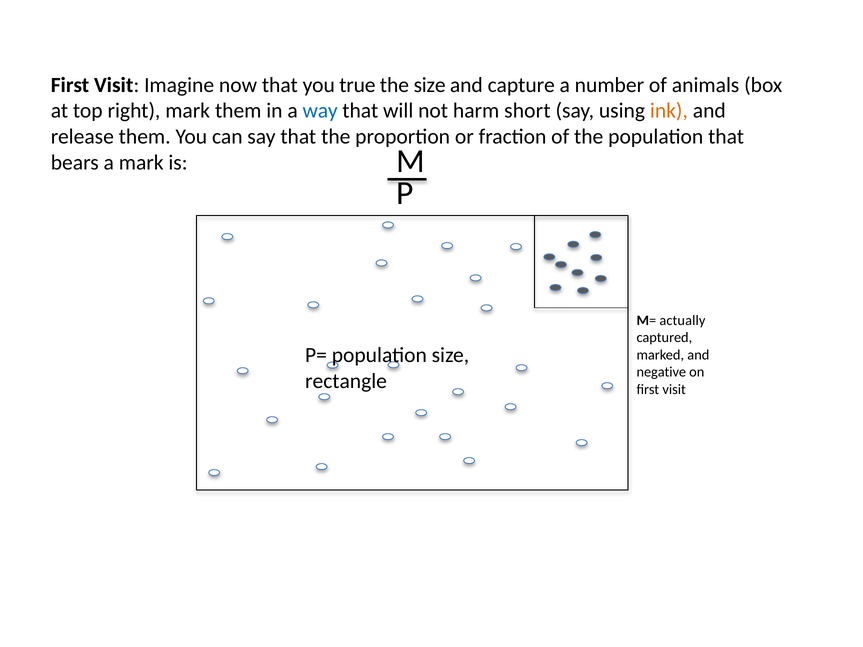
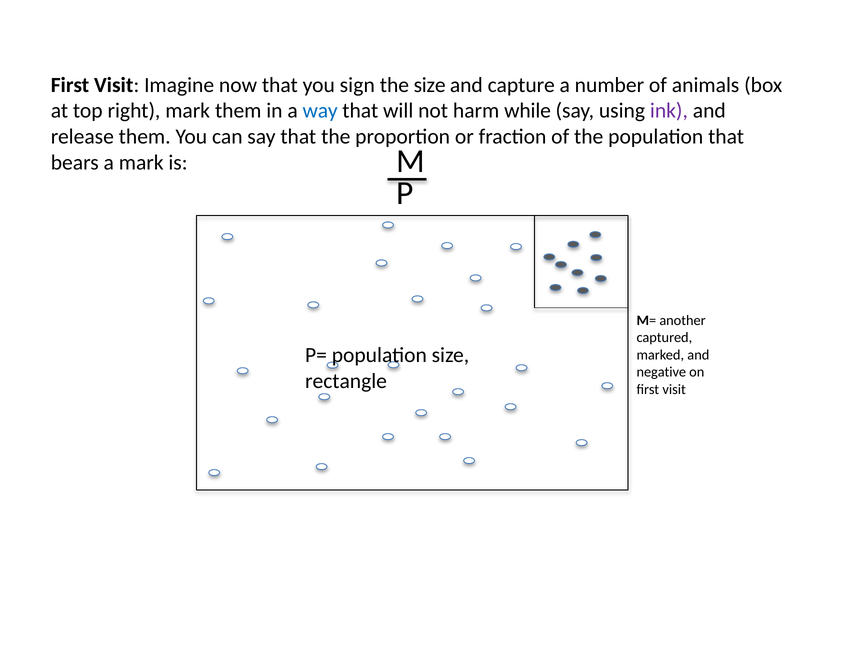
true: true -> sign
short: short -> while
ink colour: orange -> purple
actually: actually -> another
